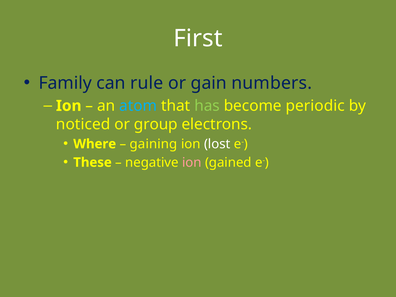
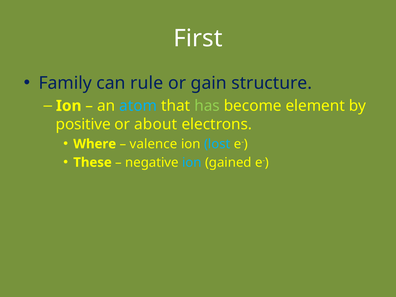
numbers: numbers -> structure
periodic: periodic -> element
noticed: noticed -> positive
group: group -> about
gaining: gaining -> valence
lost colour: white -> light blue
ion at (192, 162) colour: pink -> light blue
